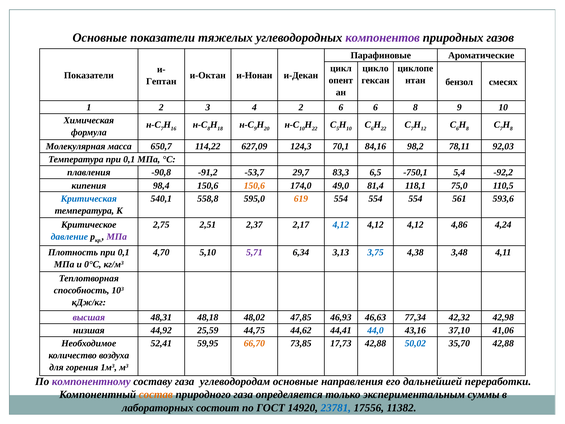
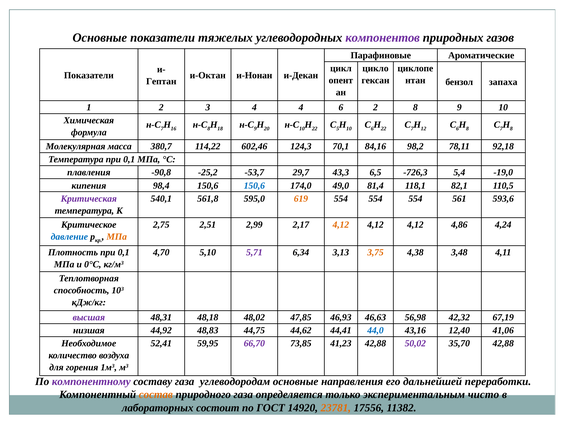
смесях: смесях -> запаха
4 2: 2 -> 4
6 6: 6 -> 2
650,7: 650,7 -> 380,7
627,09: 627,09 -> 602,46
92,03: 92,03 -> 92,18
-91,2: -91,2 -> -25,2
83,3: 83,3 -> 43,3
-750,1: -750,1 -> -726,3
-92,2: -92,2 -> -19,0
150,6 at (254, 185) colour: orange -> blue
75,0: 75,0 -> 82,1
Критическая colour: blue -> purple
558,8: 558,8 -> 561,8
2,37: 2,37 -> 2,99
4,12 at (341, 224) colour: blue -> orange
МПа at (117, 237) colour: purple -> orange
3,75 colour: blue -> orange
77,34: 77,34 -> 56,98
42,98: 42,98 -> 67,19
25,59: 25,59 -> 48,83
37,10: 37,10 -> 12,40
66,70 colour: orange -> purple
17,73: 17,73 -> 41,23
50,02 colour: blue -> purple
суммы: суммы -> чисто
23781 colour: blue -> orange
